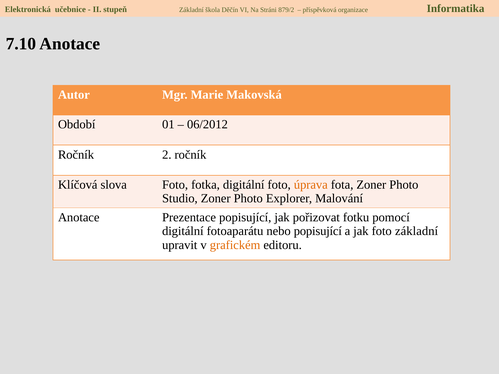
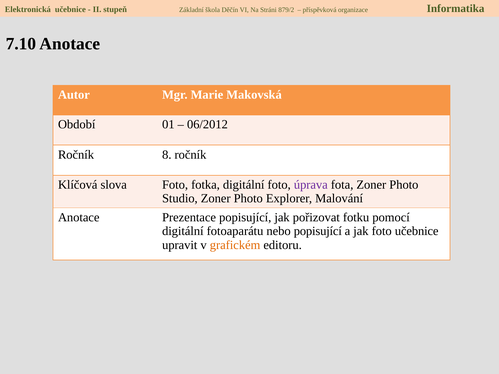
2: 2 -> 8
úprava colour: orange -> purple
foto základní: základní -> učebnice
